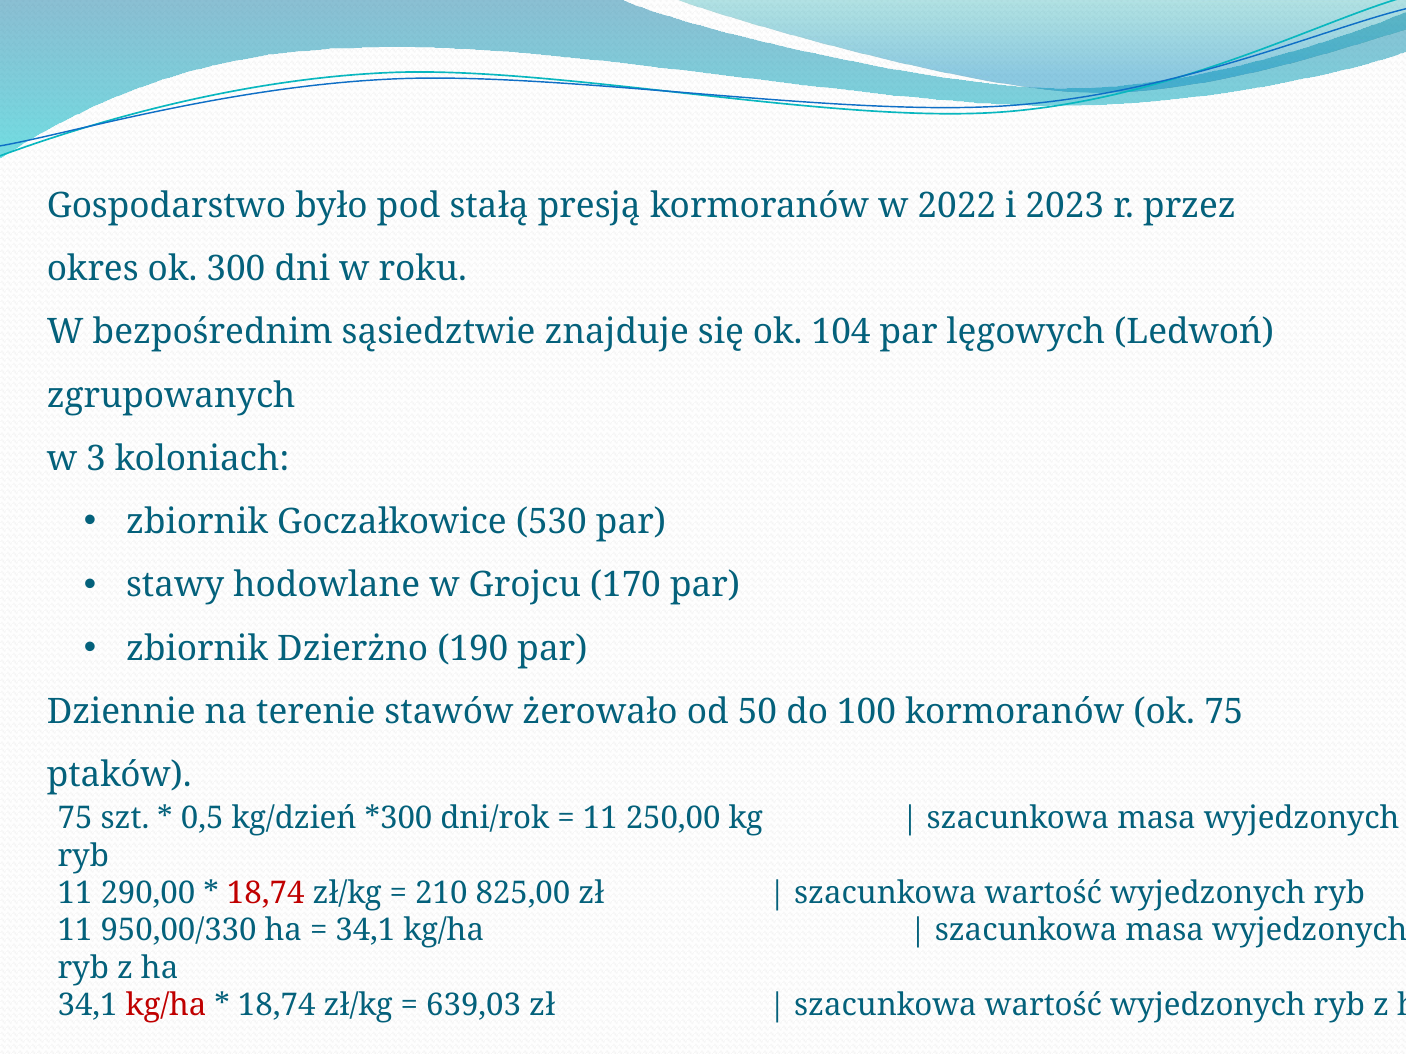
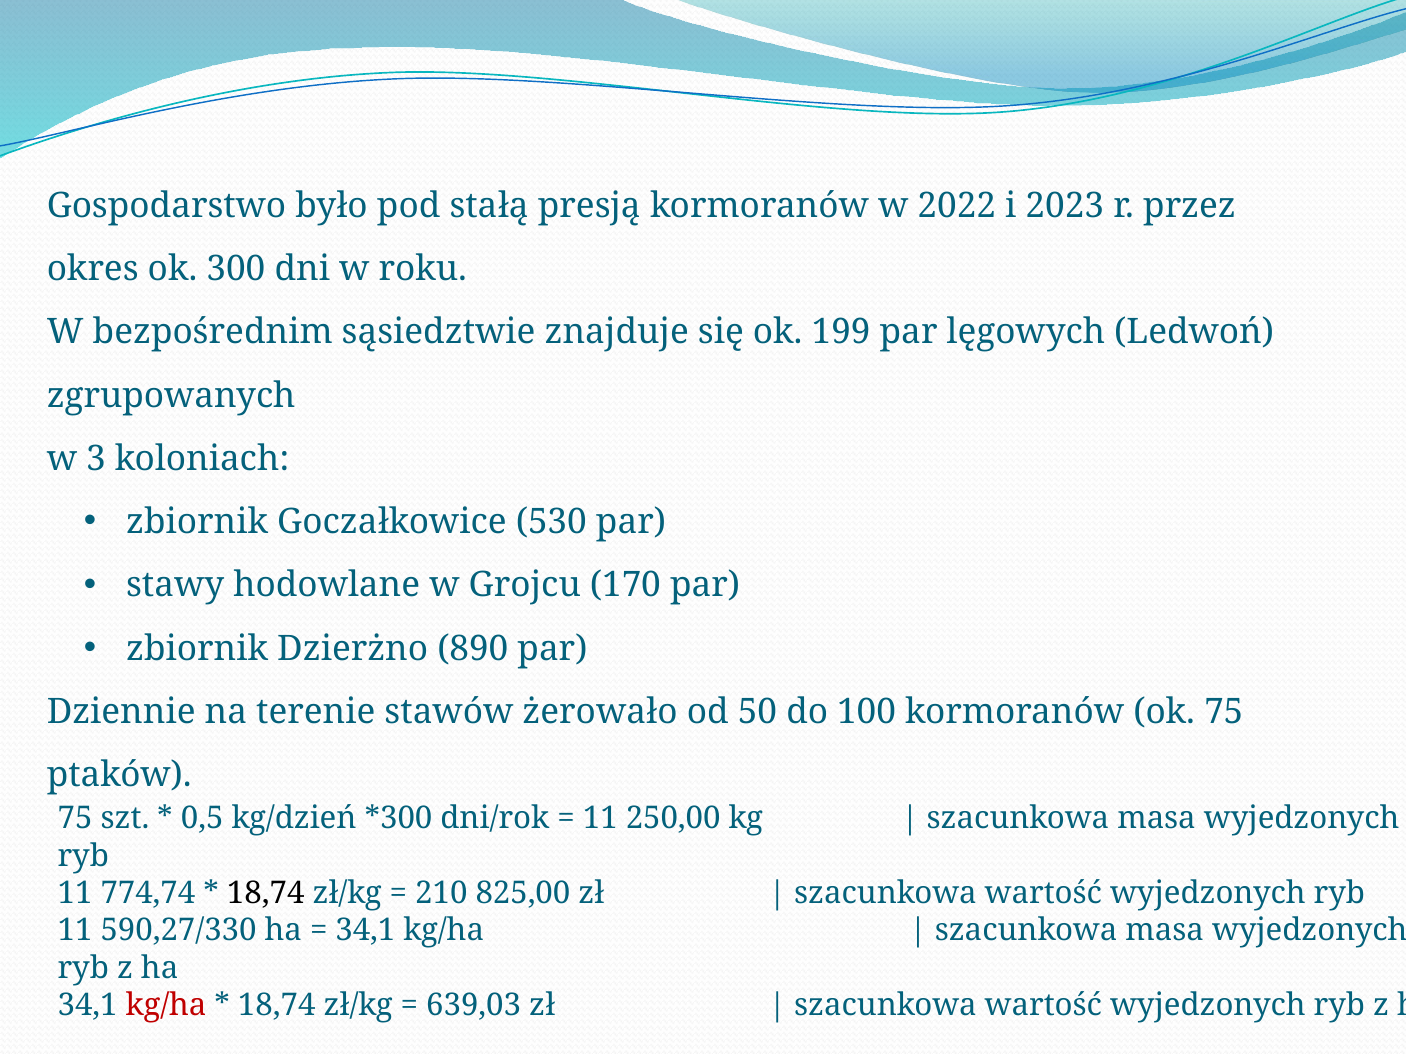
104: 104 -> 199
190: 190 -> 890
290,00: 290,00 -> 774,74
18,74 at (266, 894) colour: red -> black
950,00/330: 950,00/330 -> 590,27/330
